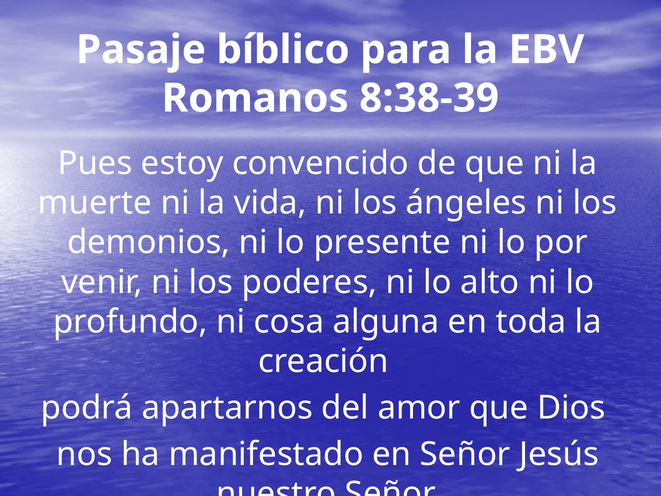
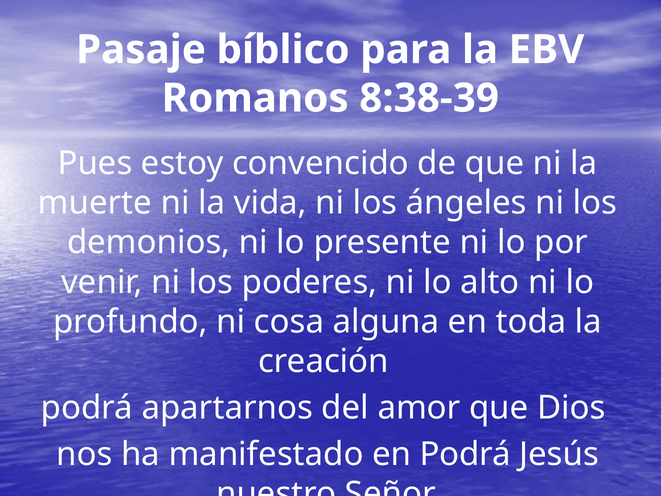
en Señor: Señor -> Podrá
